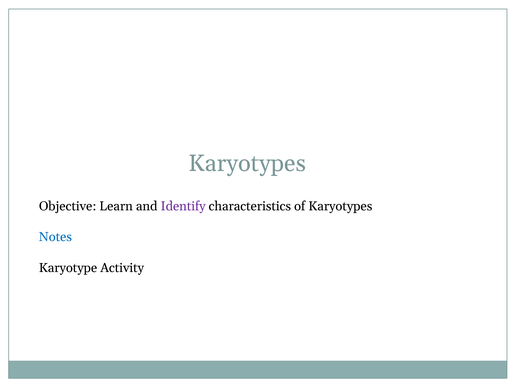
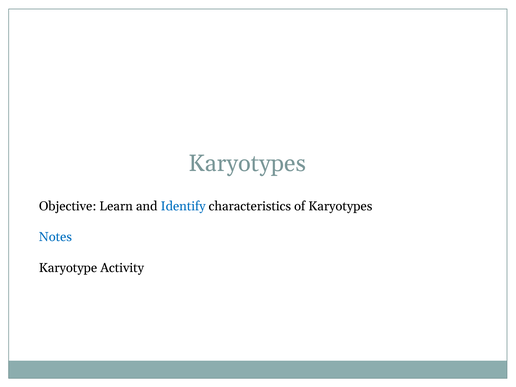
Identify colour: purple -> blue
